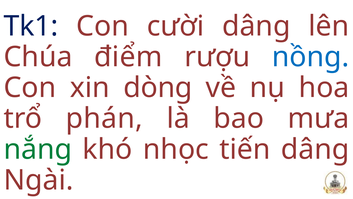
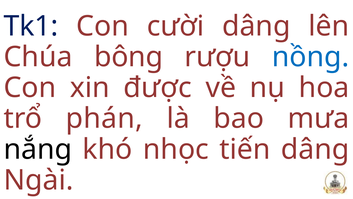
điểm: điểm -> bông
dòng: dòng -> được
nắng colour: green -> black
